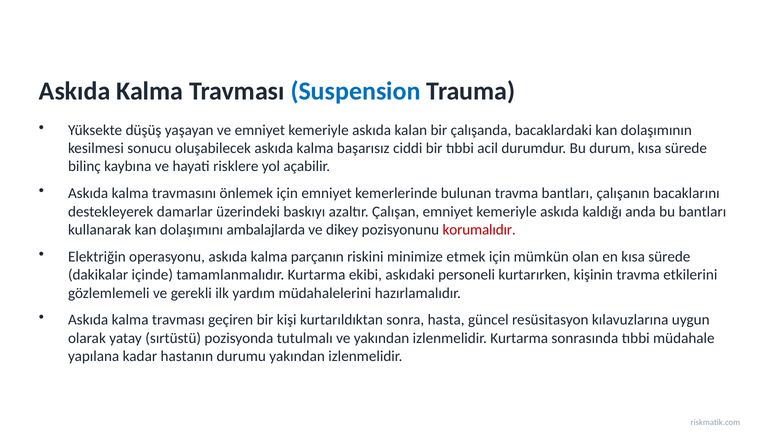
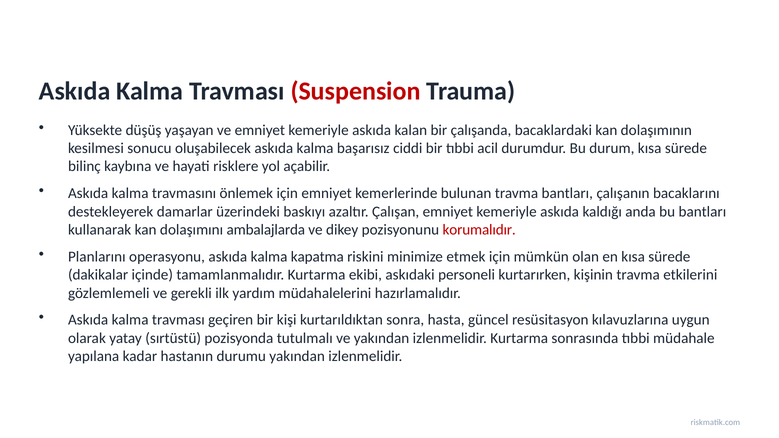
Suspension colour: blue -> red
Elektriğin: Elektriğin -> Planlarını
parçanın: parçanın -> kapatma
